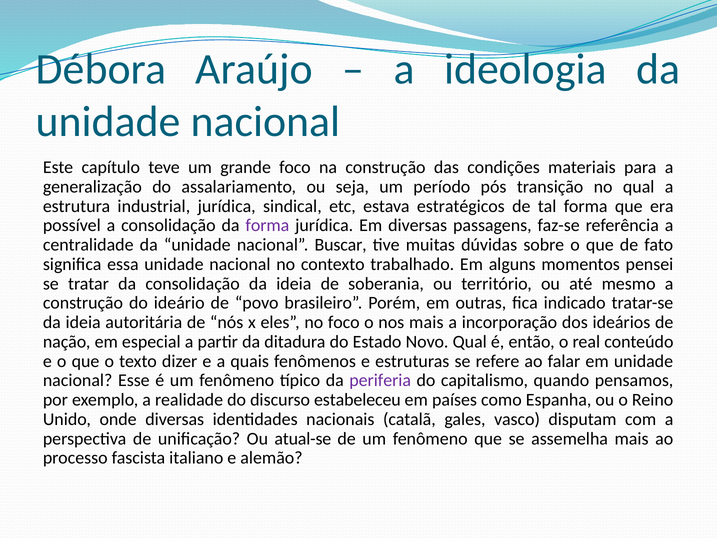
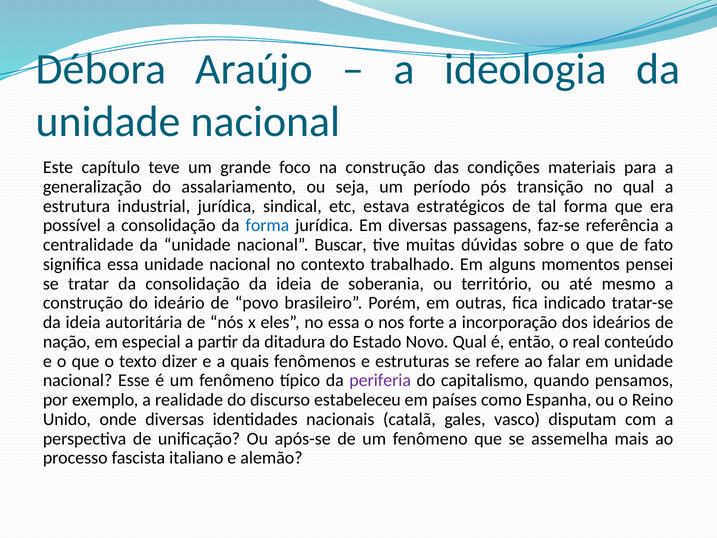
forma at (267, 225) colour: purple -> blue
no foco: foco -> essa
nos mais: mais -> forte
atual-se: atual-se -> após-se
